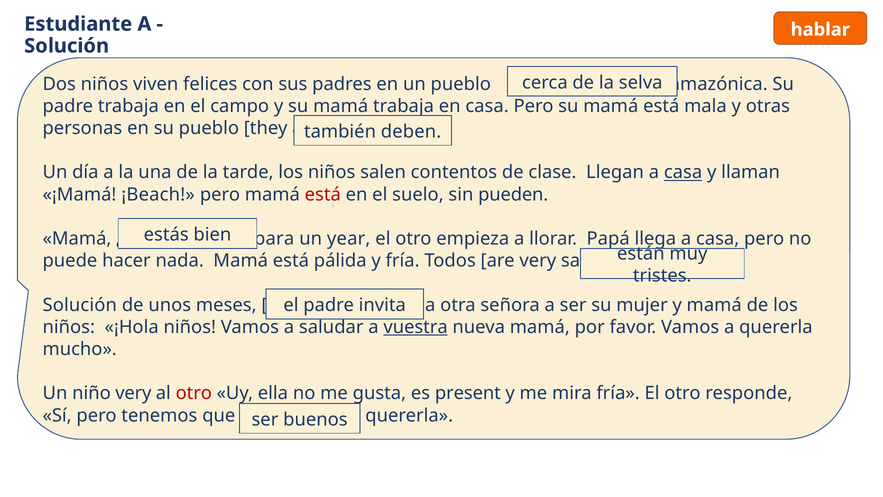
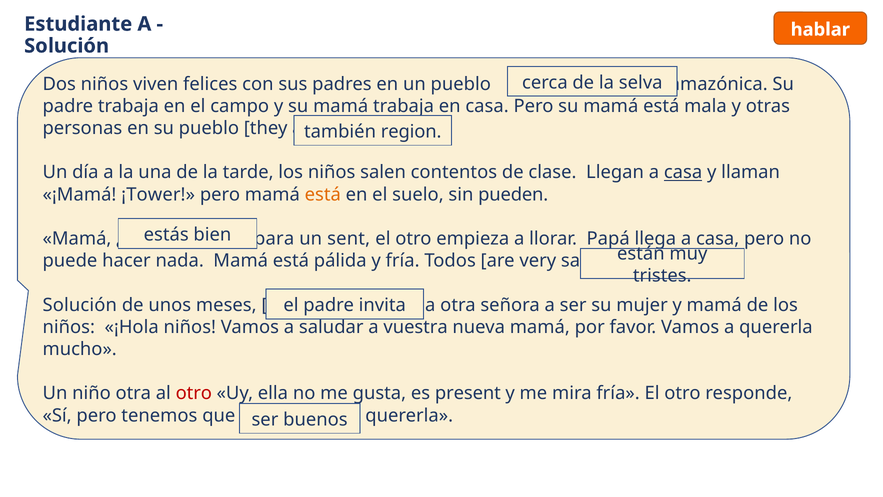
deben: deben -> region
¡Beach: ¡Beach -> ¡Tower
está at (323, 194) colour: red -> orange
year: year -> sent
vuestra underline: present -> none
niño very: very -> otra
